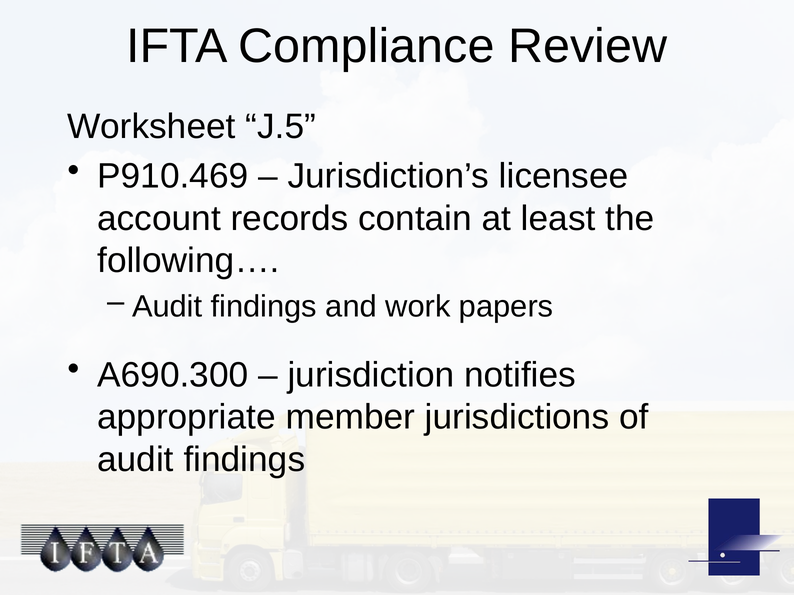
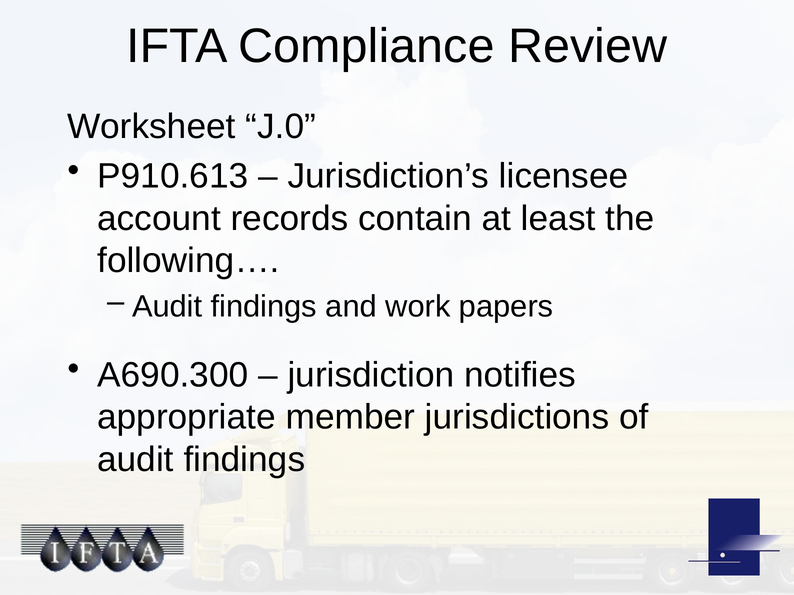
J.5: J.5 -> J.0
P910.469: P910.469 -> P910.613
